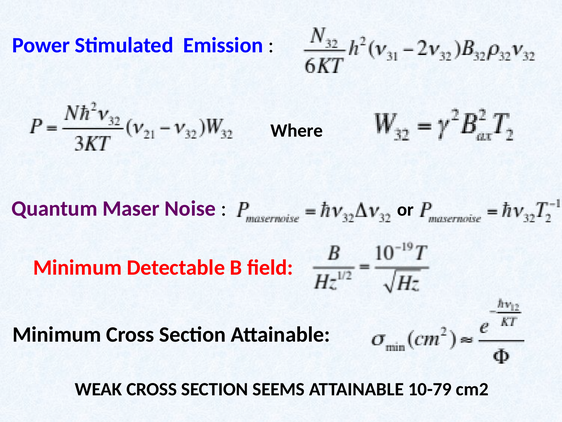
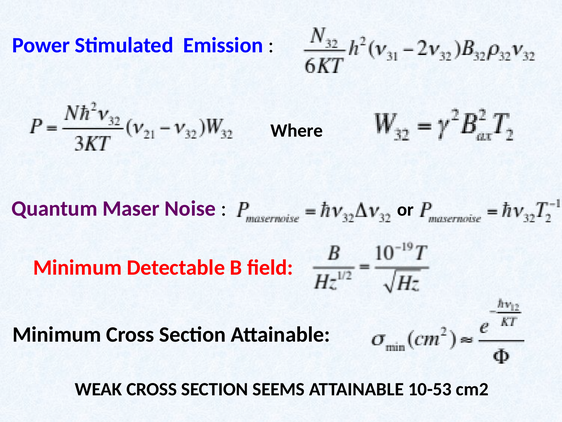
10-79: 10-79 -> 10-53
